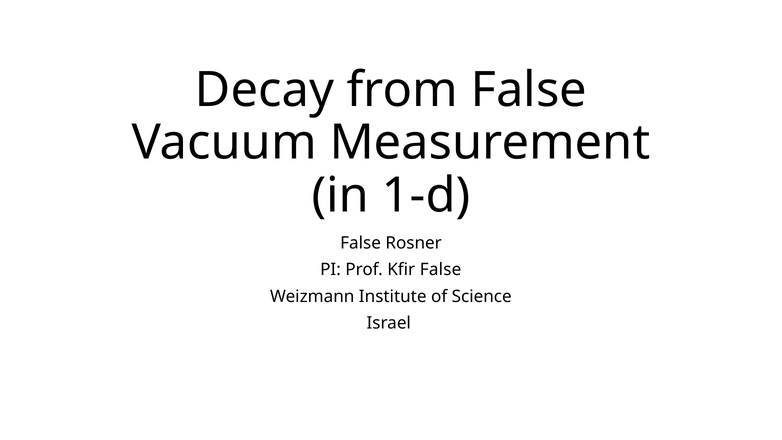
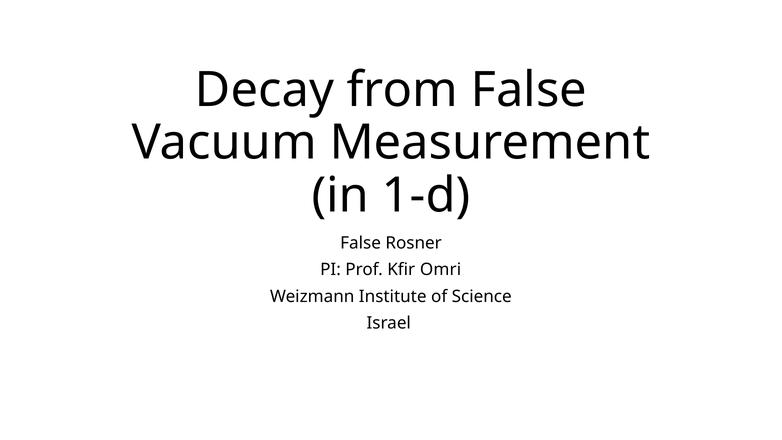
Kfir False: False -> Omri
